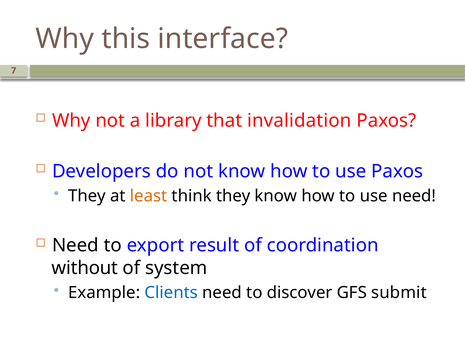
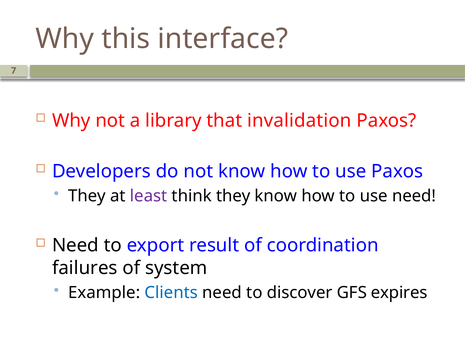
least colour: orange -> purple
without: without -> failures
submit: submit -> expires
